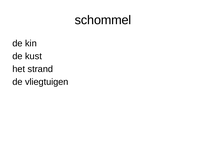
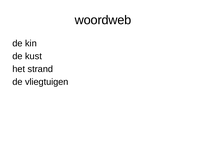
schommel: schommel -> woordweb
